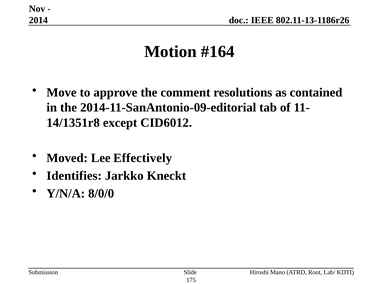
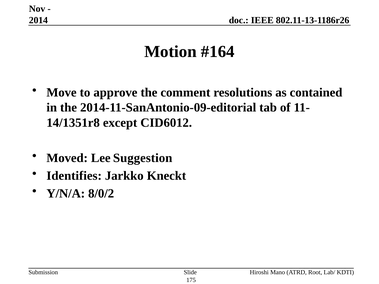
Effectively: Effectively -> Suggestion
8/0/0: 8/0/0 -> 8/0/2
